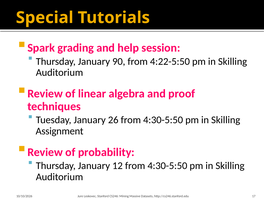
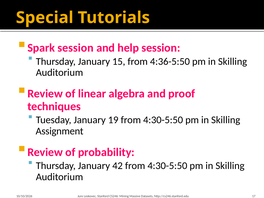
Spark grading: grading -> session
90: 90 -> 15
4:22-5:50: 4:22-5:50 -> 4:36-5:50
26: 26 -> 19
12: 12 -> 42
